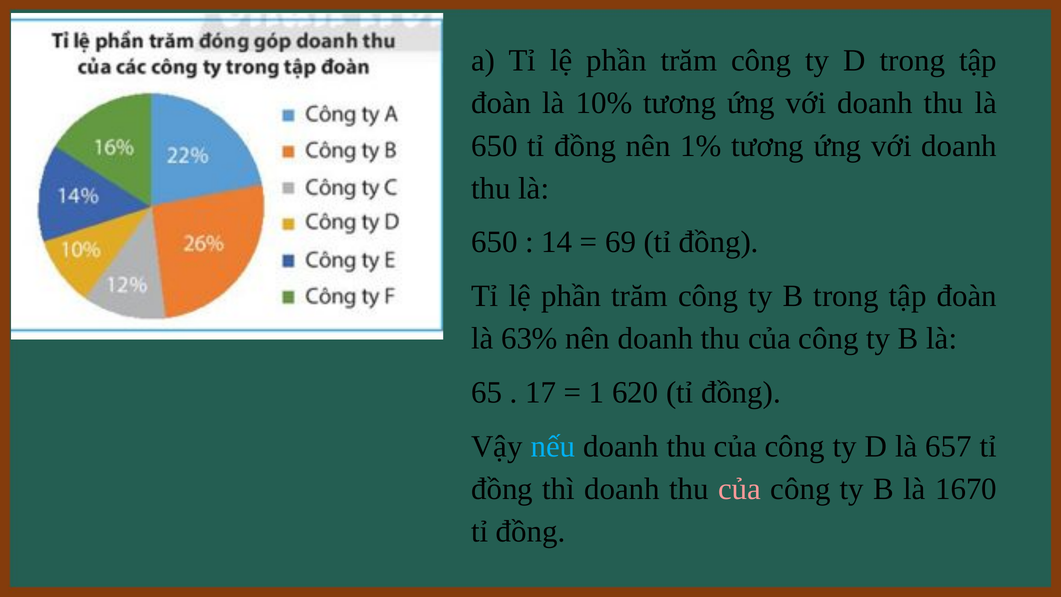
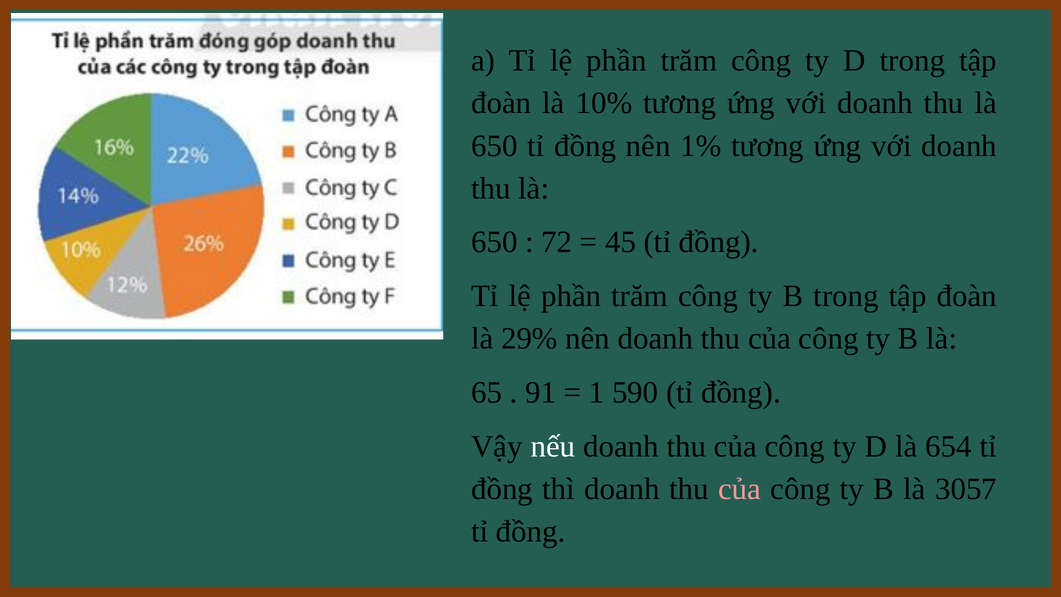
14: 14 -> 72
69: 69 -> 45
63%: 63% -> 29%
17: 17 -> 91
620: 620 -> 590
nếu colour: light blue -> white
657: 657 -> 654
1670: 1670 -> 3057
